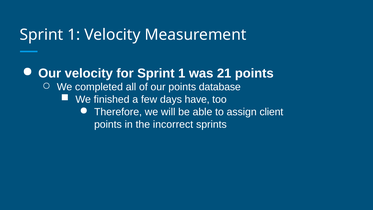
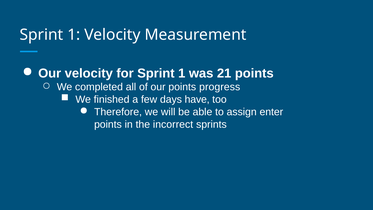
database: database -> progress
client: client -> enter
